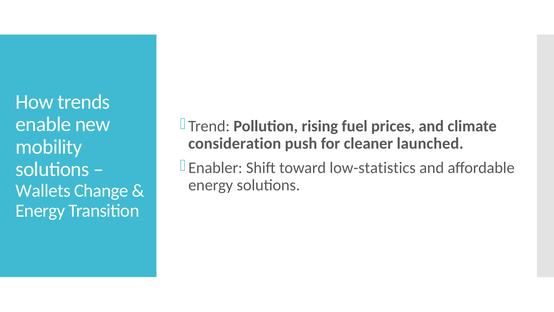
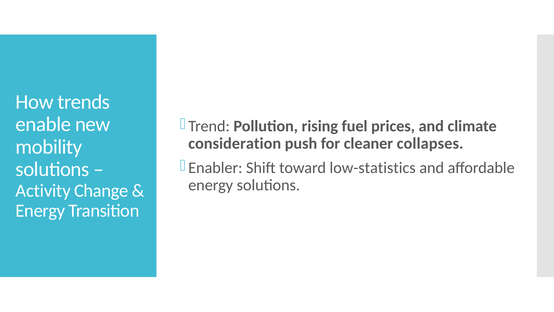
launched: launched -> collapses
Wallets: Wallets -> Activity
